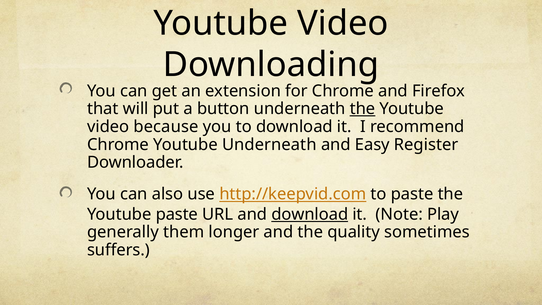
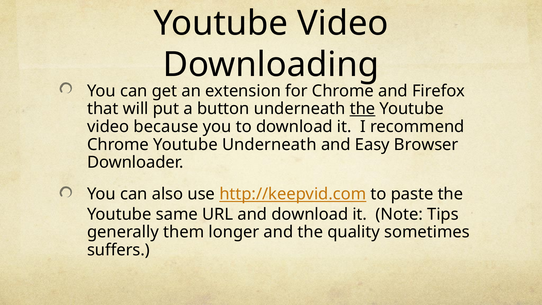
Register: Register -> Browser
Youtube paste: paste -> same
download at (310, 214) underline: present -> none
Play: Play -> Tips
